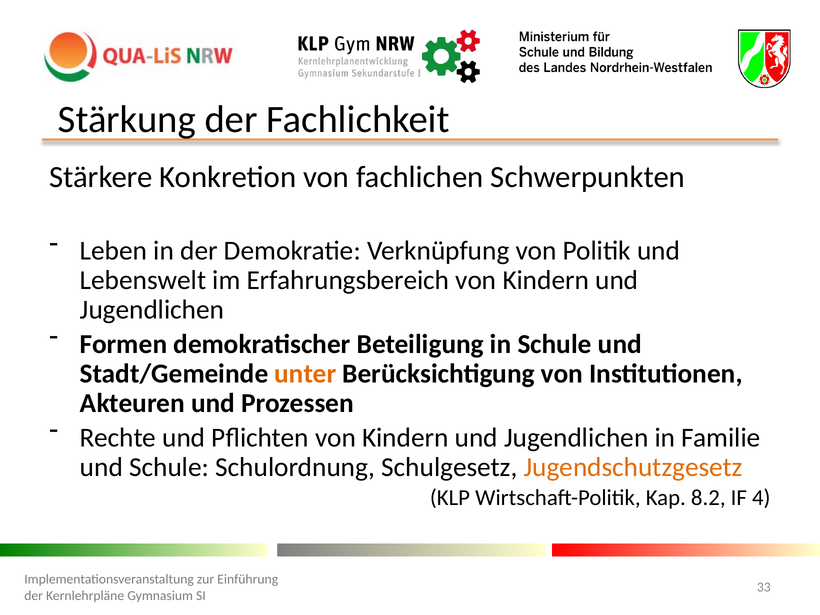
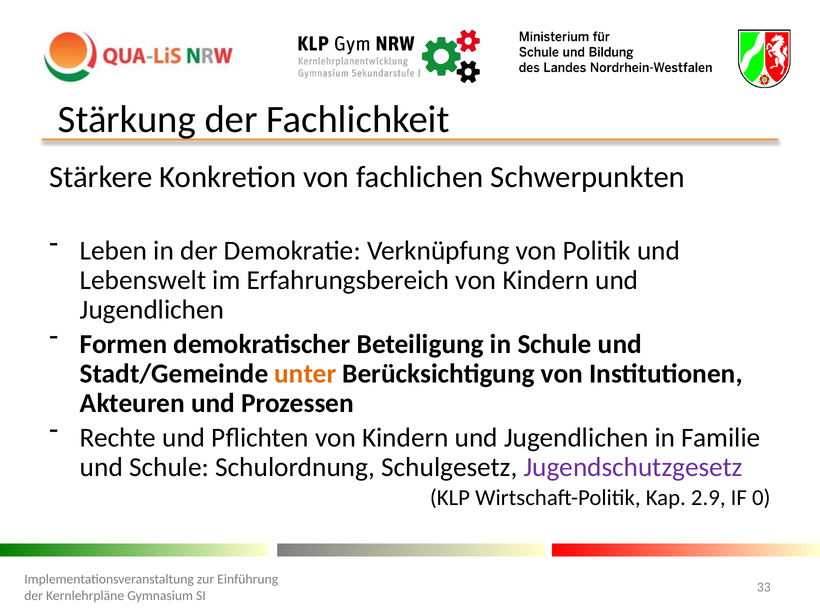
Jugendschutzgesetz colour: orange -> purple
8.2: 8.2 -> 2.9
4: 4 -> 0
